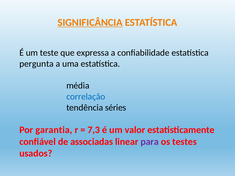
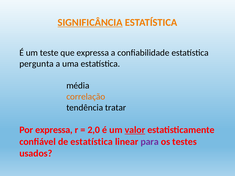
correlação colour: blue -> orange
séries: séries -> tratar
Por garantia: garantia -> expressa
7,3: 7,3 -> 2,0
valor underline: none -> present
de associadas: associadas -> estatística
